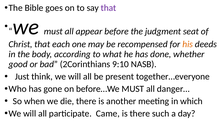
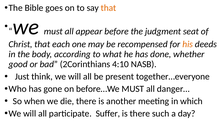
that at (108, 8) colour: purple -> orange
9:10: 9:10 -> 4:10
Came: Came -> Suffer
